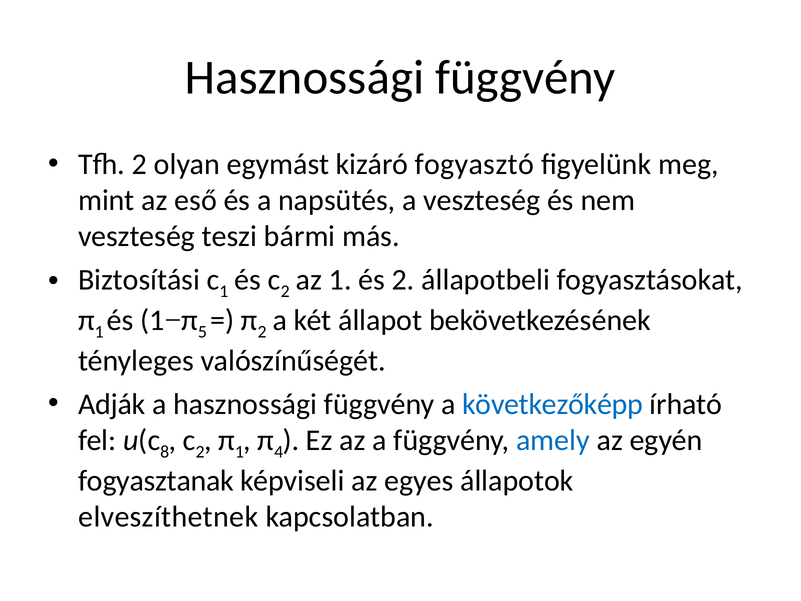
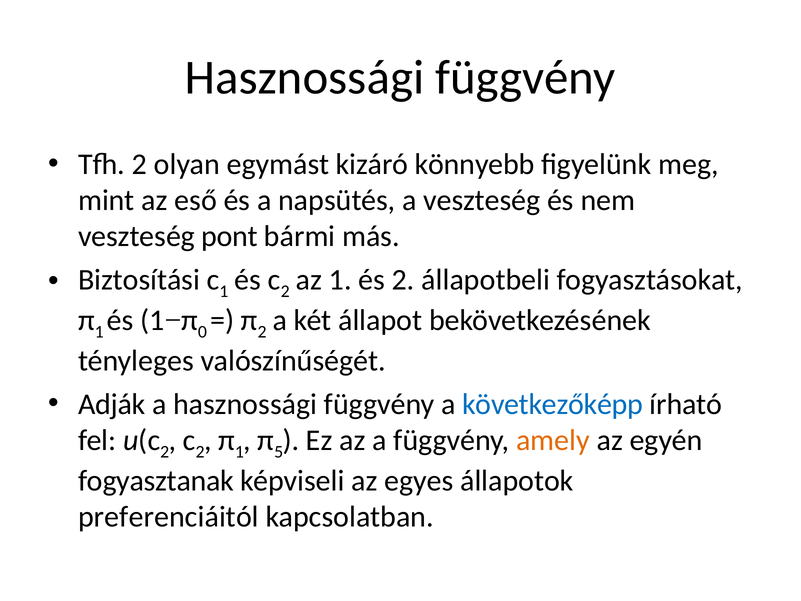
fogyasztó: fogyasztó -> könnyebb
teszi: teszi -> pont
5: 5 -> 0
8 at (165, 452): 8 -> 2
4: 4 -> 5
amely colour: blue -> orange
elveszíthetnek: elveszíthetnek -> preferenciáitól
